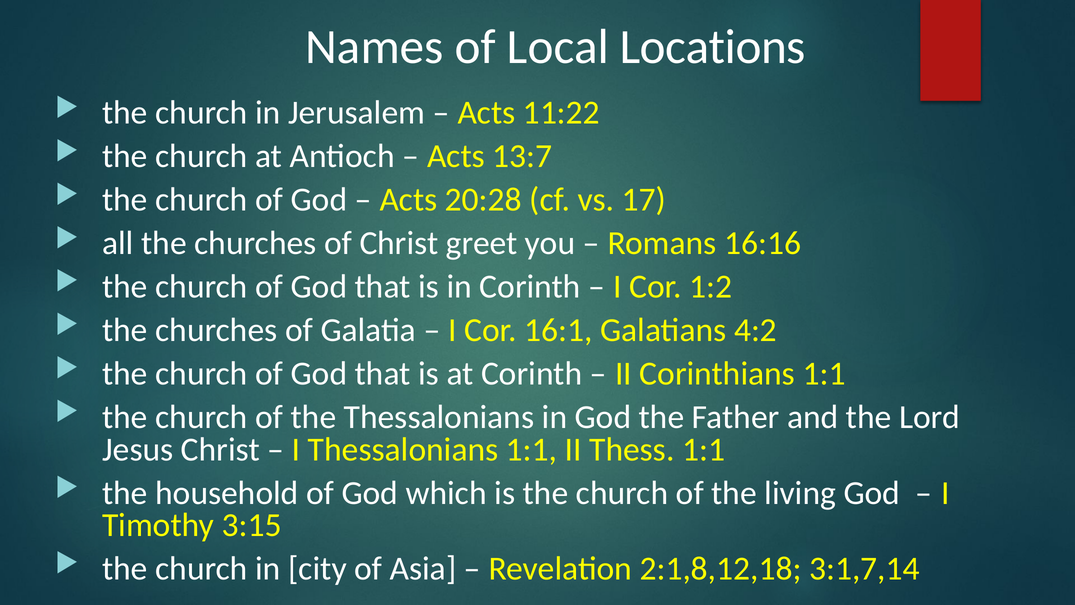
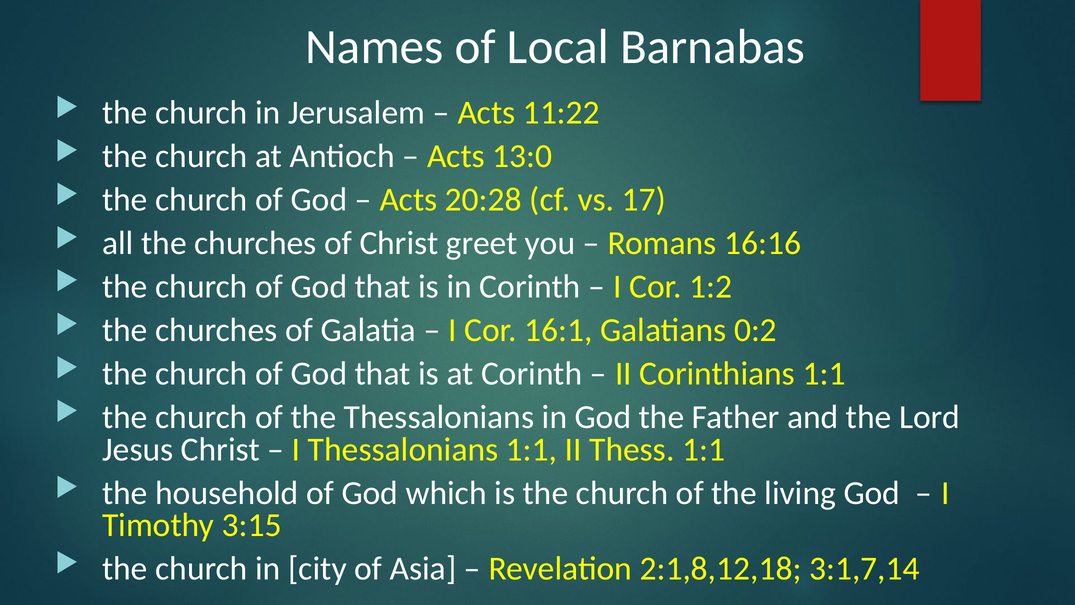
Locations: Locations -> Barnabas
13:7: 13:7 -> 13:0
4:2: 4:2 -> 0:2
